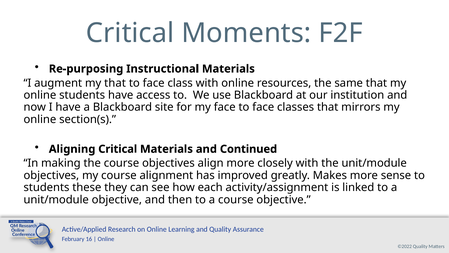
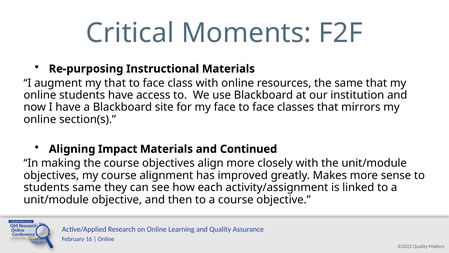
Aligning Critical: Critical -> Impact
students these: these -> same
